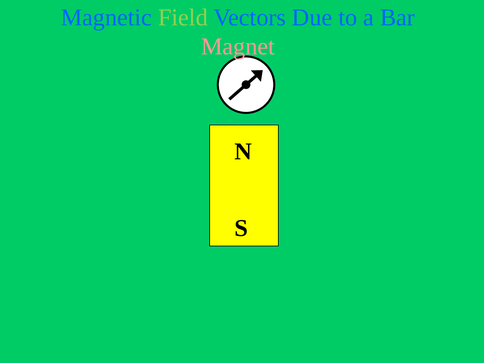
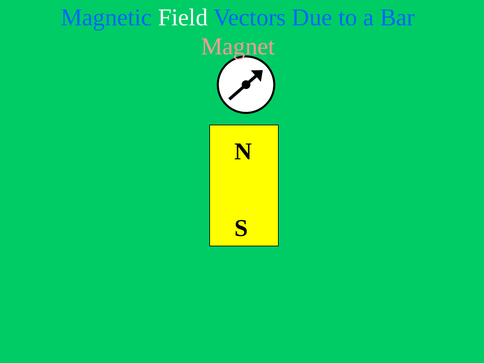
Field colour: light green -> white
